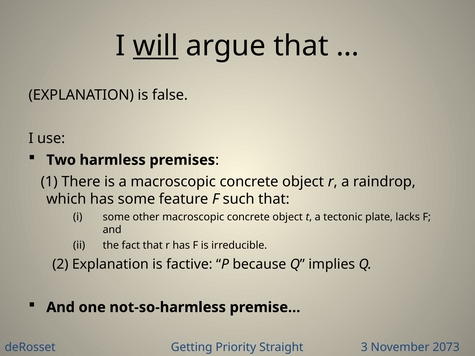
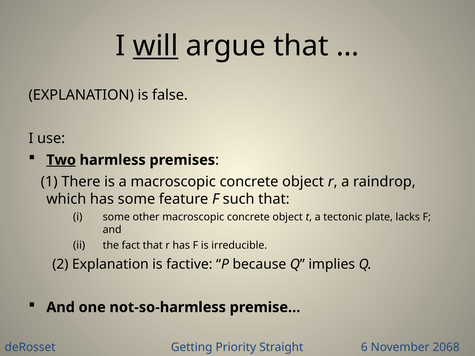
Two underline: none -> present
3: 3 -> 6
2073: 2073 -> 2068
